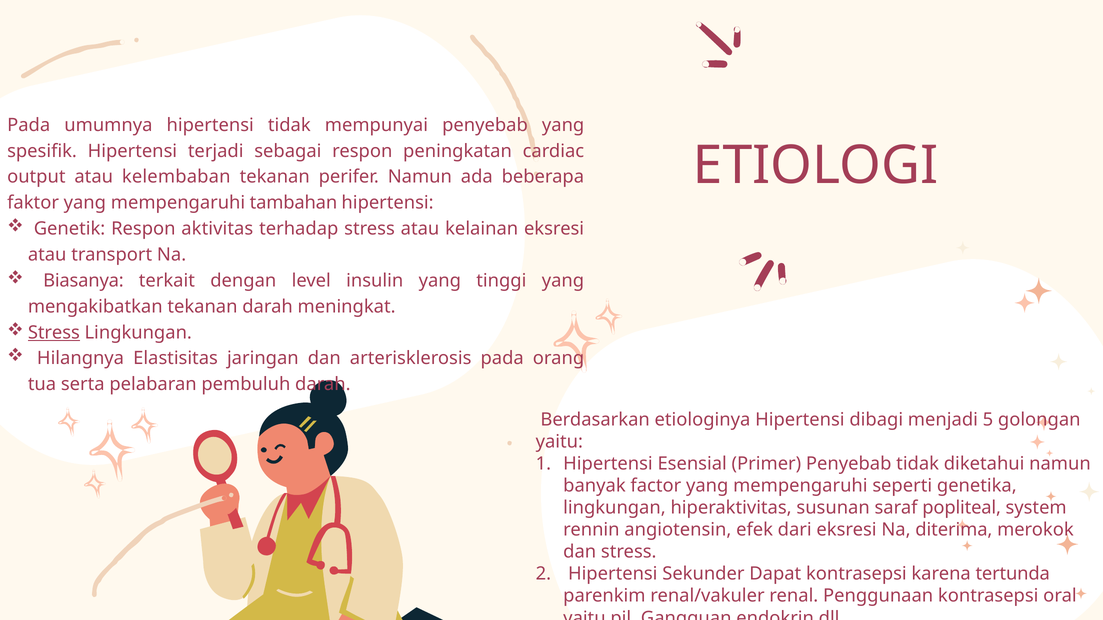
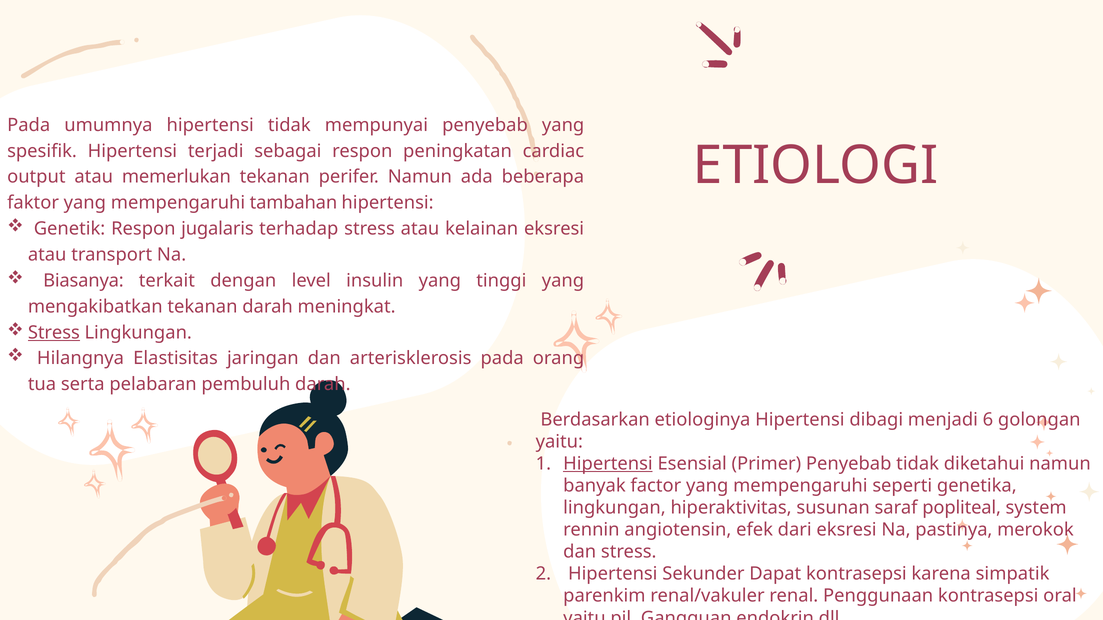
kelembaban: kelembaban -> memerlukan
aktivitas: aktivitas -> jugalaris
5: 5 -> 6
Hipertensi at (608, 464) underline: none -> present
diterima: diterima -> pastinya
tertunda: tertunda -> simpatik
